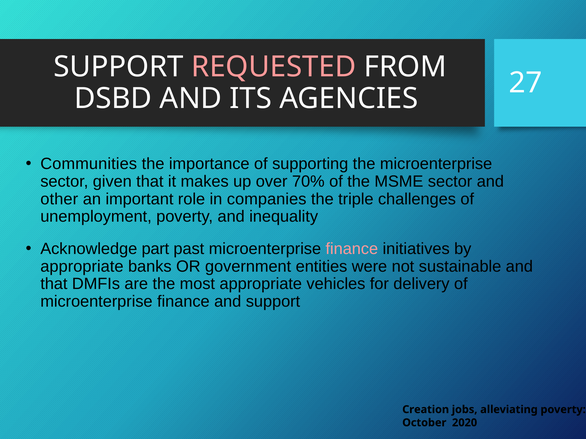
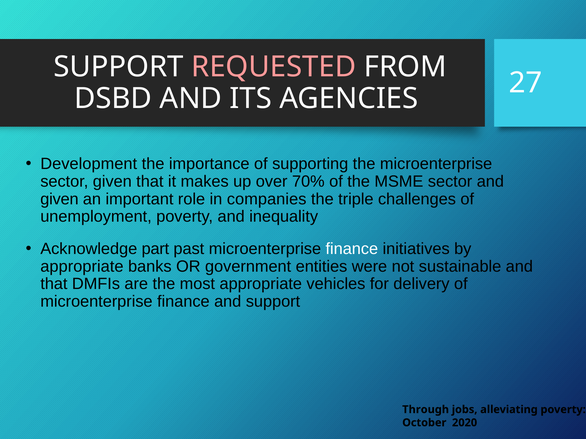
Communities: Communities -> Development
other at (59, 199): other -> given
finance at (352, 249) colour: pink -> white
Creation: Creation -> Through
